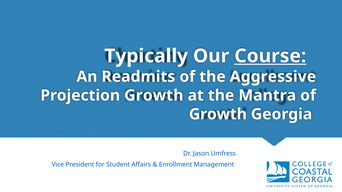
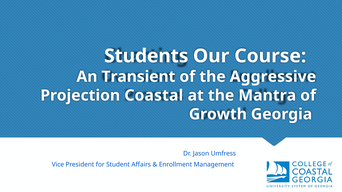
Typically: Typically -> Students
Course underline: present -> none
Readmits: Readmits -> Transient
Projection Growth: Growth -> Coastal
